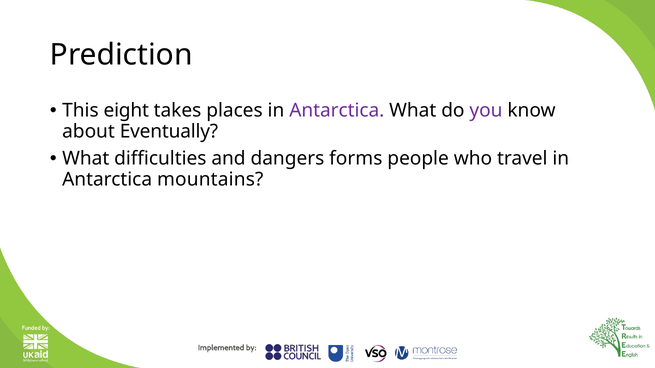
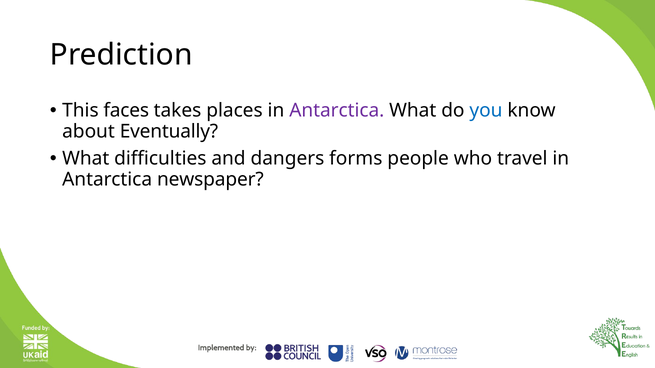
eight: eight -> faces
you colour: purple -> blue
mountains: mountains -> newspaper
